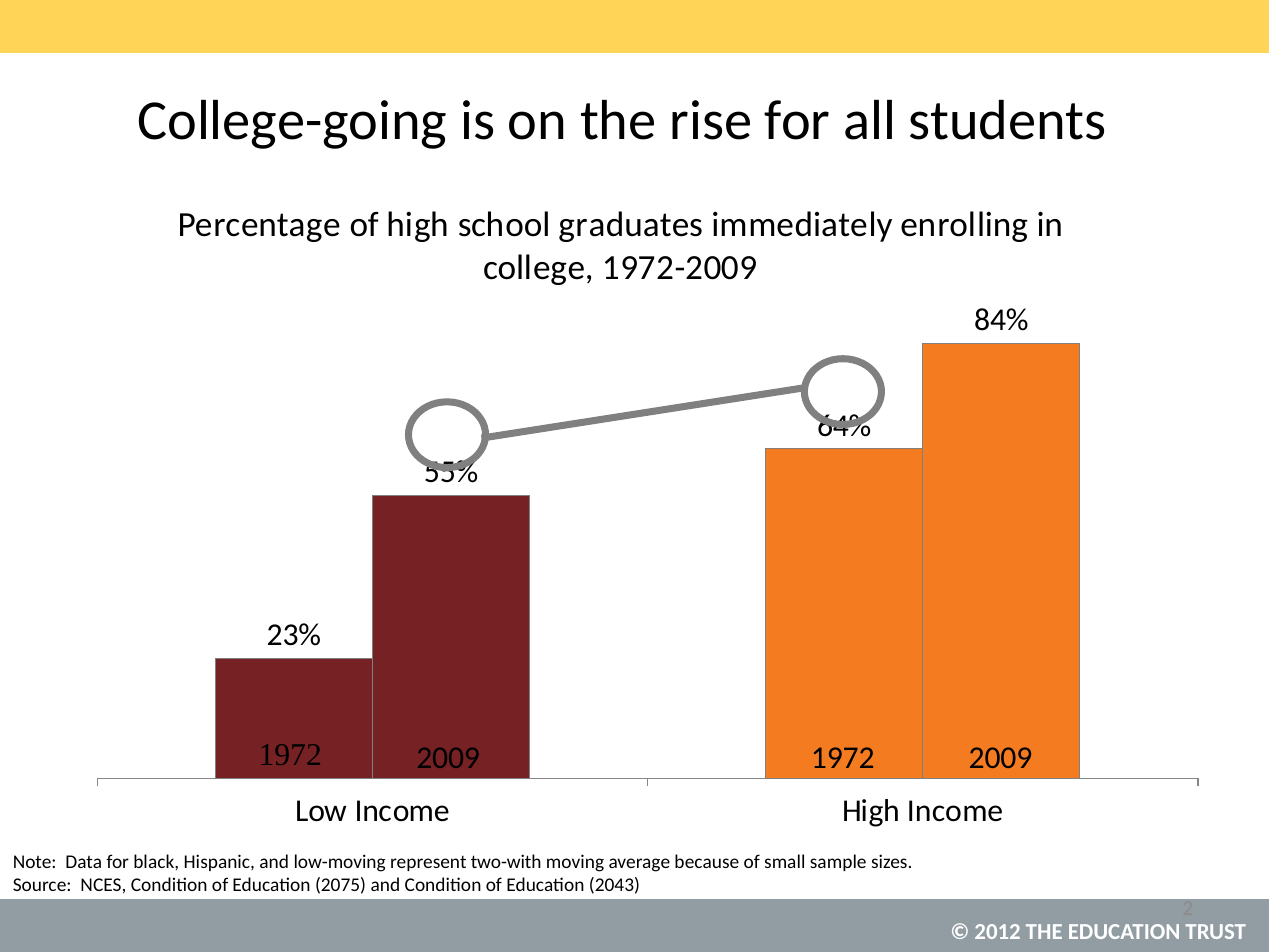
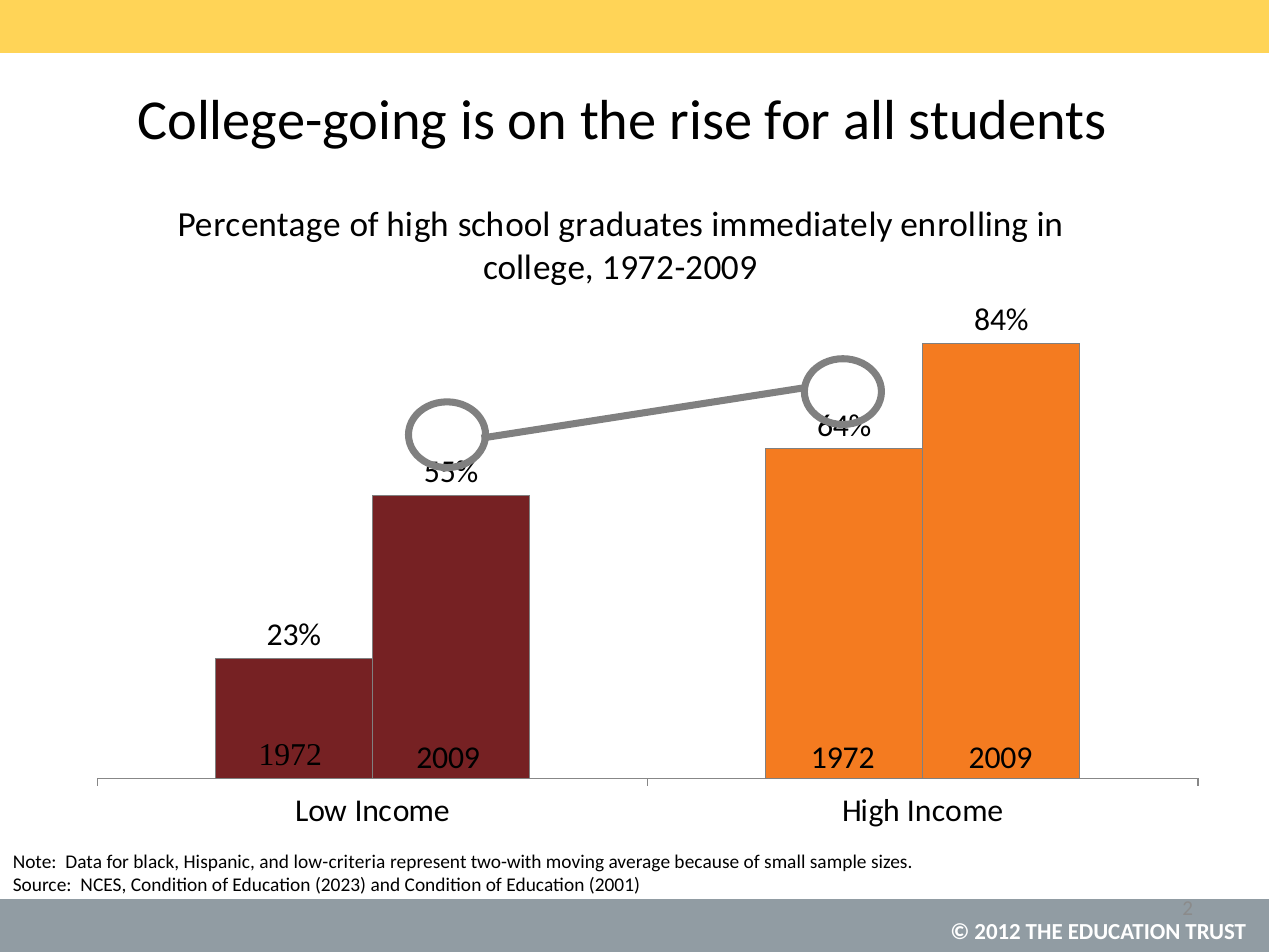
low-moving: low-moving -> low-criteria
2075: 2075 -> 2023
2043: 2043 -> 2001
